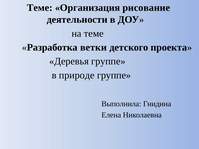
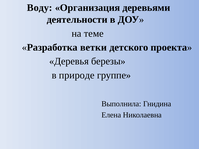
Теме at (40, 8): Теме -> Воду
рисование: рисование -> деревьями
Деревья группе: группе -> березы
